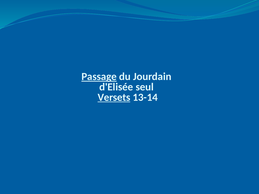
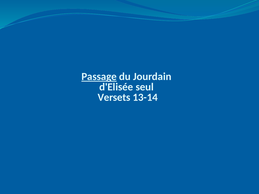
Versets underline: present -> none
